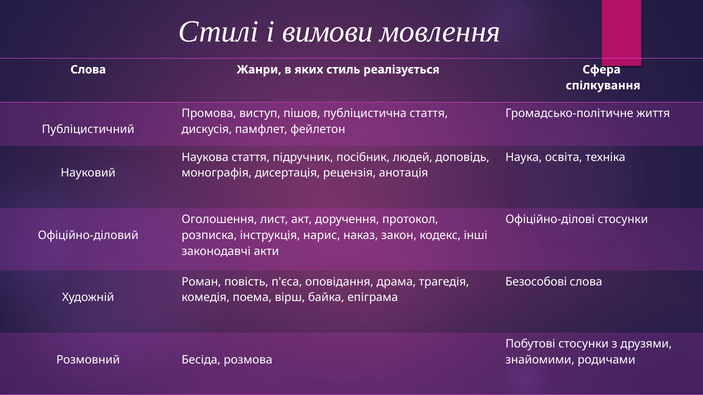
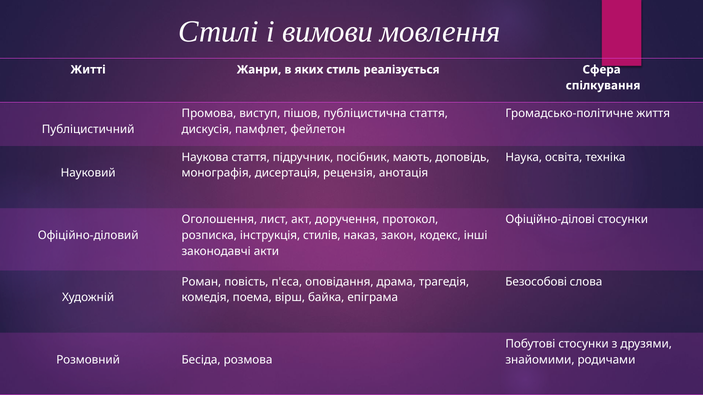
Слова at (88, 70): Слова -> Житті
людей: людей -> мають
нарис: нарис -> стилів
